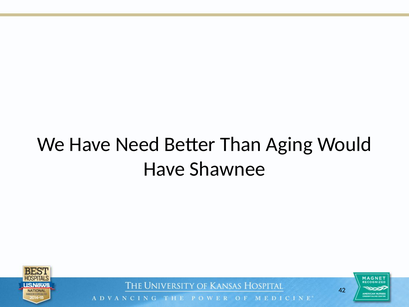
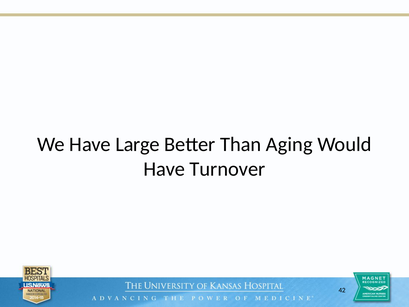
Need: Need -> Large
Shawnee: Shawnee -> Turnover
